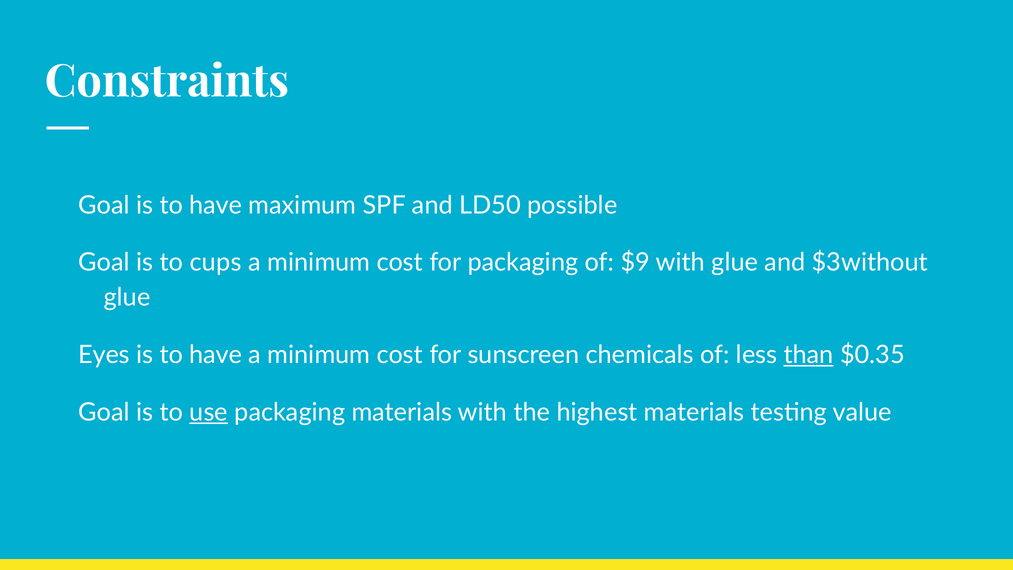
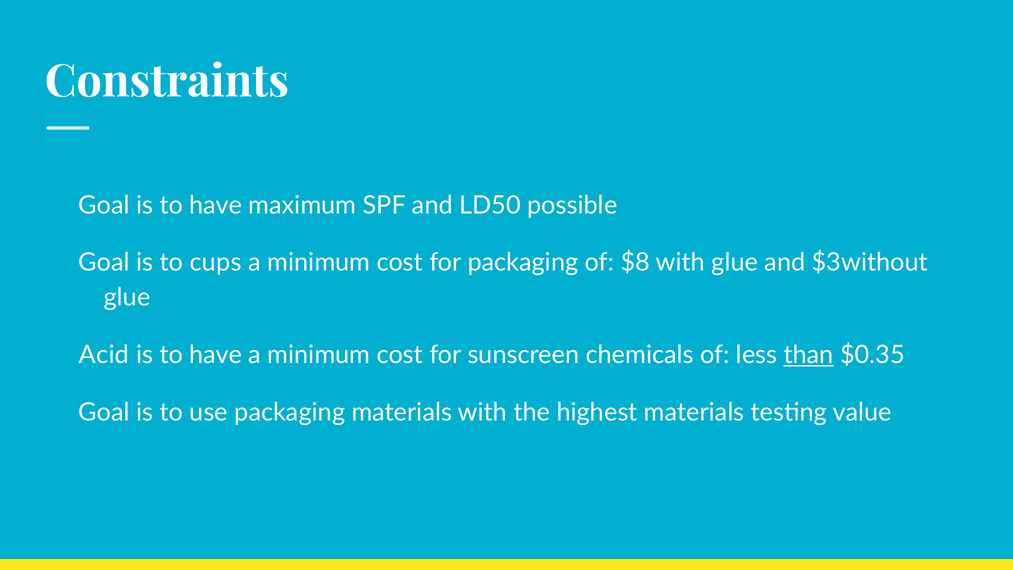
$9: $9 -> $8
Eyes: Eyes -> Acid
use underline: present -> none
